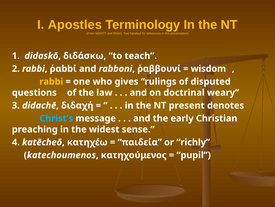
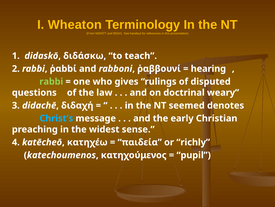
Apostles: Apostles -> Wheaton
wisdom: wisdom -> hearing
rabbi at (51, 81) colour: yellow -> light green
present: present -> seemed
